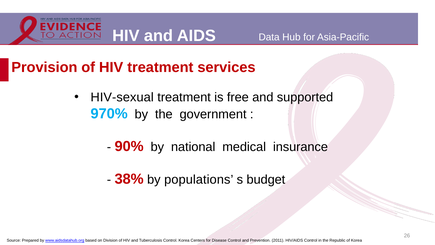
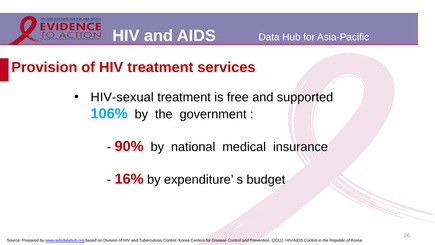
970%: 970% -> 106%
38%: 38% -> 16%
populations: populations -> expenditure
